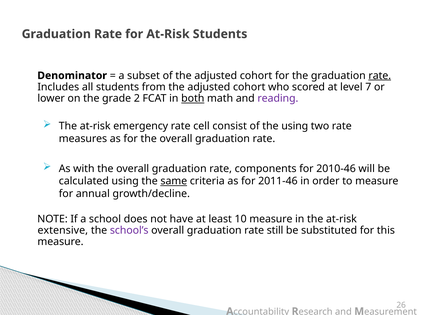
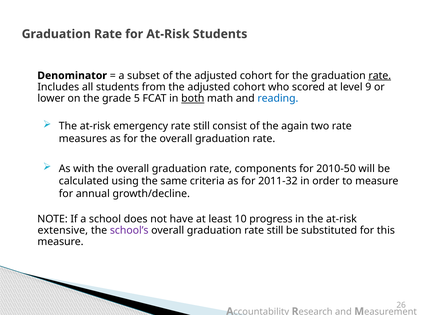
7: 7 -> 9
2: 2 -> 5
reading colour: purple -> blue
cell at (201, 126): cell -> still
the using: using -> again
2010-46: 2010-46 -> 2010-50
same underline: present -> none
2011-46: 2011-46 -> 2011-32
10 measure: measure -> progress
